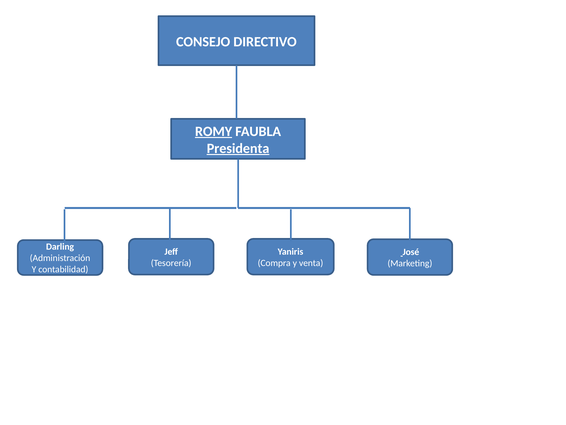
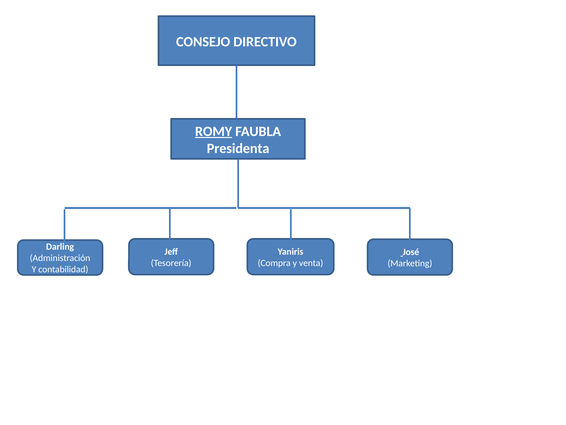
Presidenta underline: present -> none
